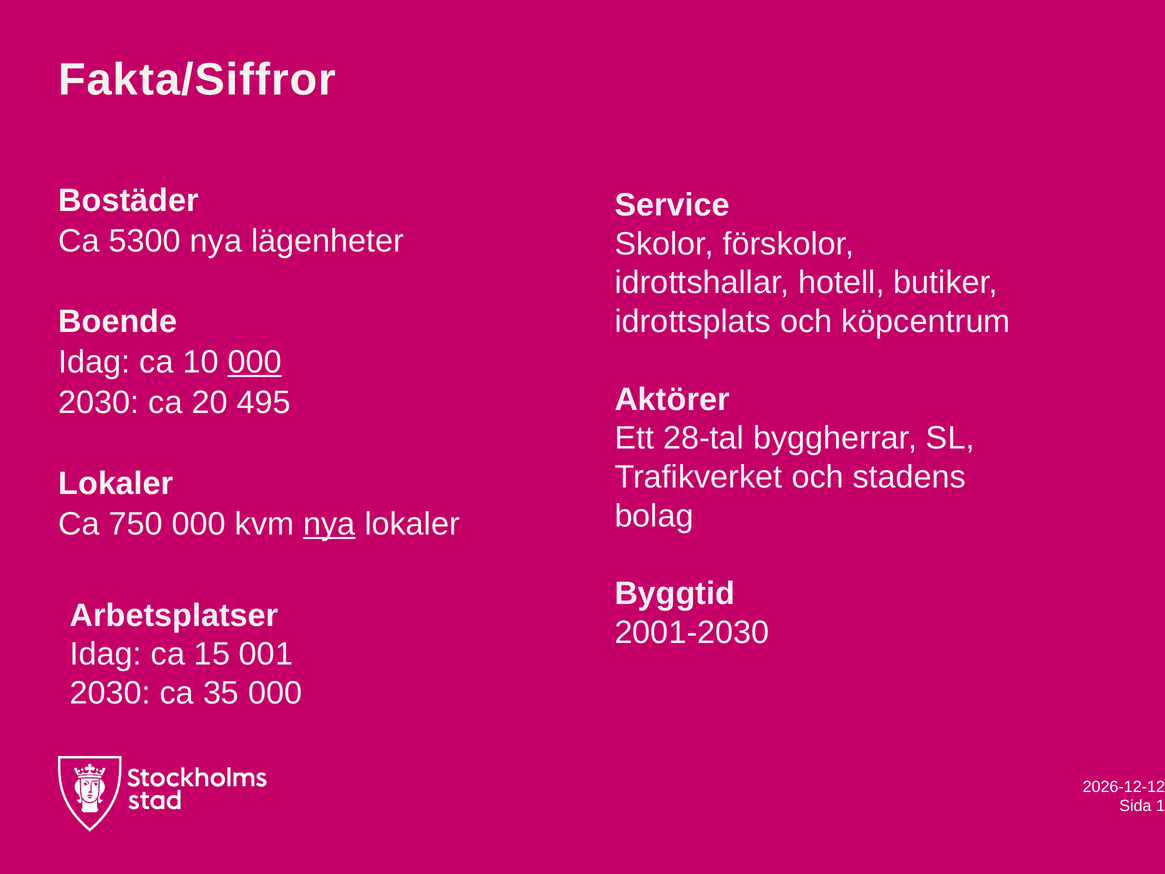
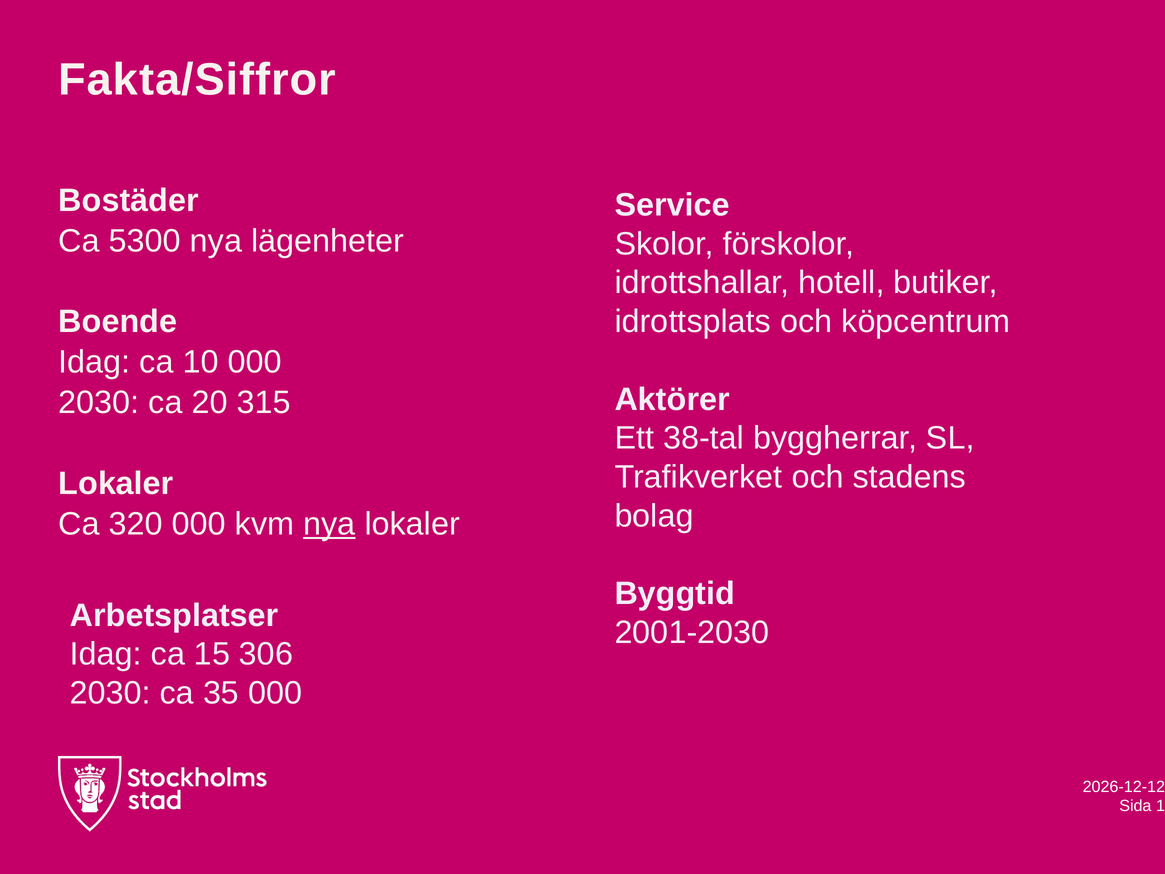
000 at (255, 362) underline: present -> none
495: 495 -> 315
28-tal: 28-tal -> 38-tal
750: 750 -> 320
001: 001 -> 306
